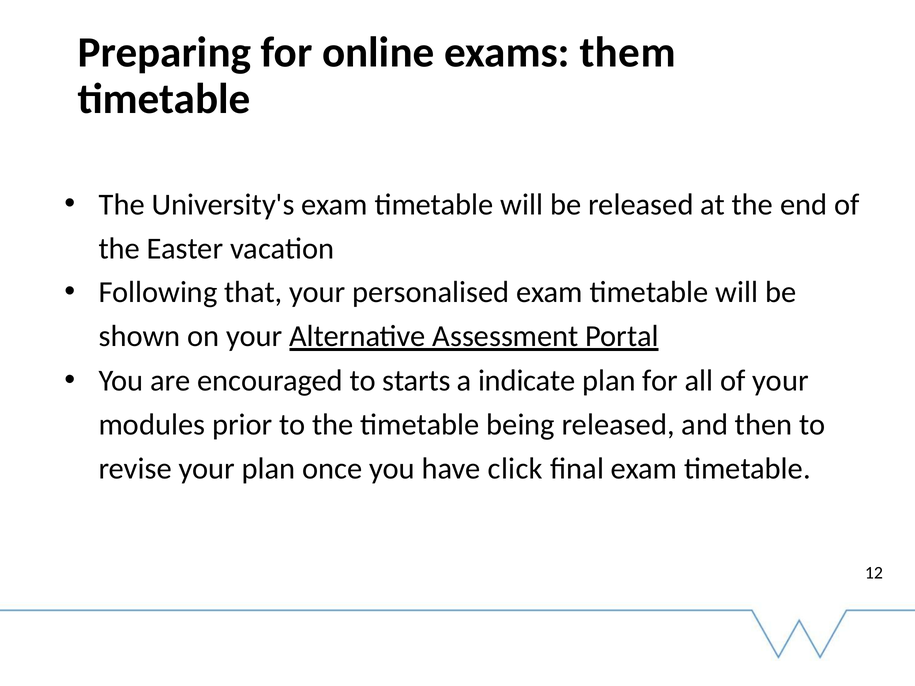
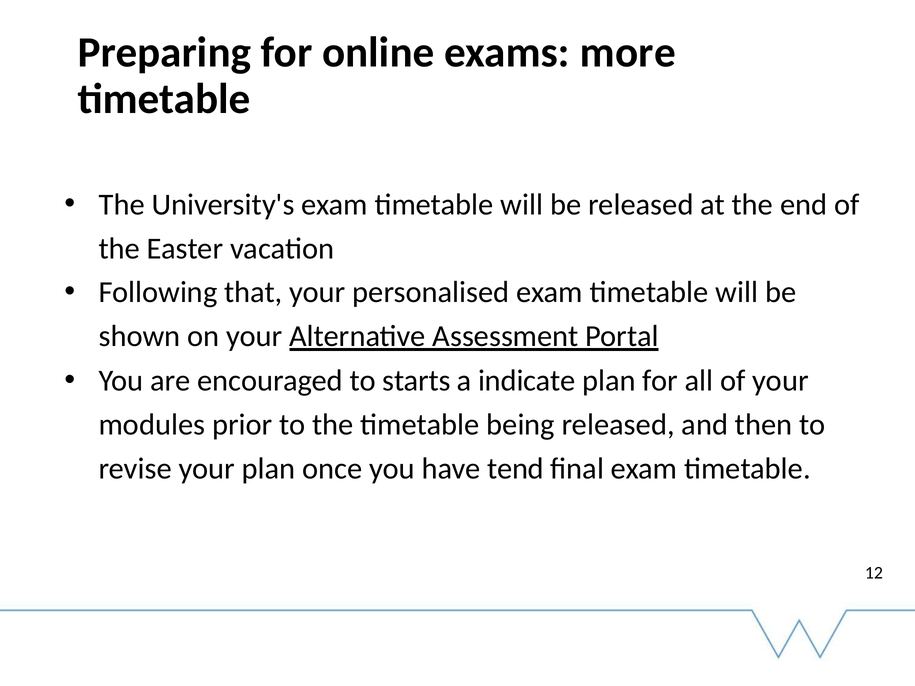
them: them -> more
click: click -> tend
